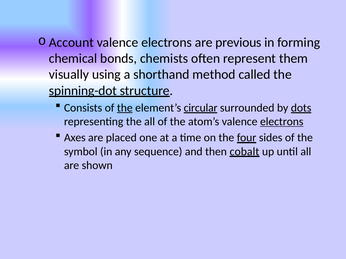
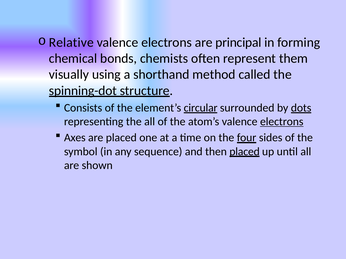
Account: Account -> Relative
previous: previous -> principal
the at (125, 108) underline: present -> none
then cobalt: cobalt -> placed
